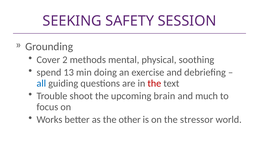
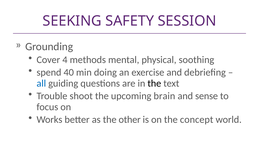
2: 2 -> 4
13: 13 -> 40
the at (154, 83) colour: red -> black
much: much -> sense
stressor: stressor -> concept
